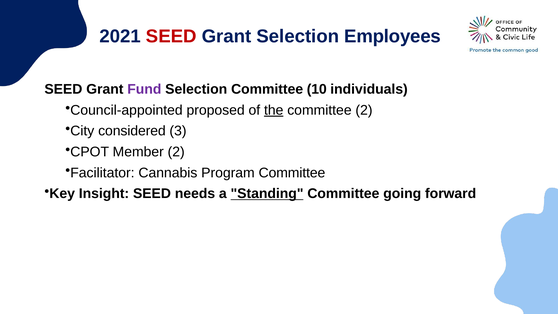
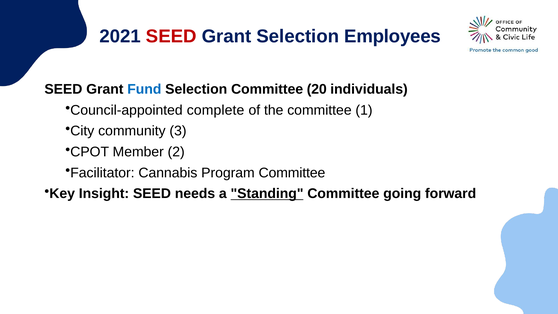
Fund colour: purple -> blue
10: 10 -> 20
proposed: proposed -> complete
the underline: present -> none
committee 2: 2 -> 1
considered: considered -> community
